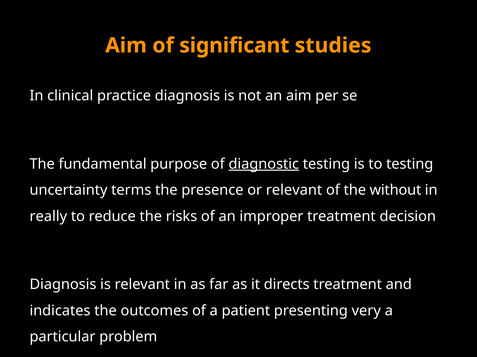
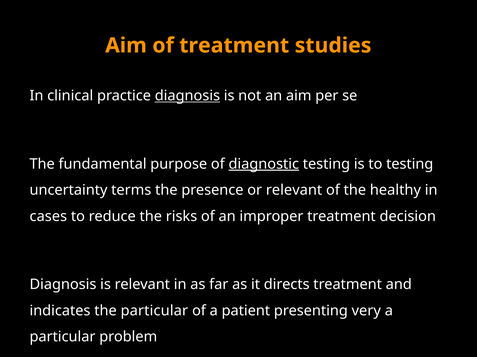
of significant: significant -> treatment
diagnosis at (187, 96) underline: none -> present
without: without -> healthy
really: really -> cases
the outcomes: outcomes -> particular
